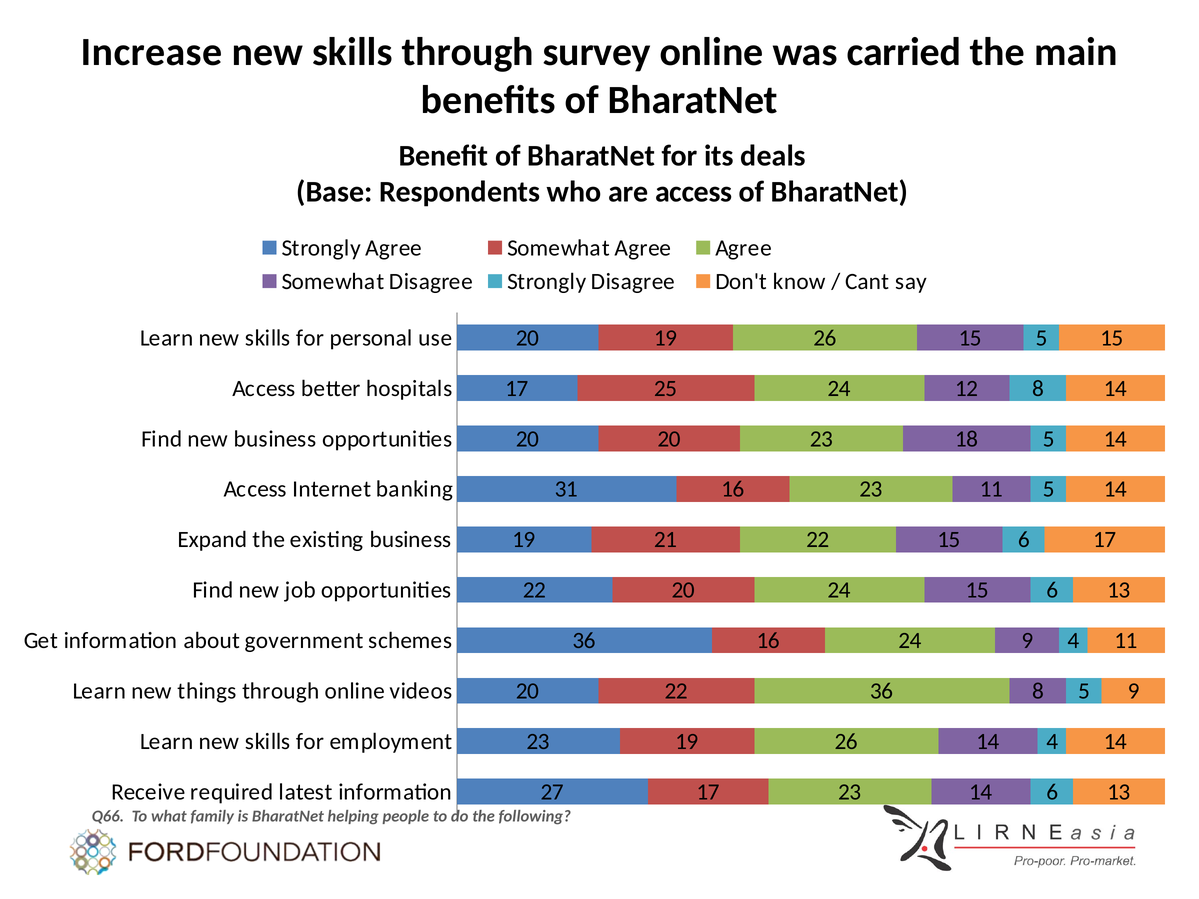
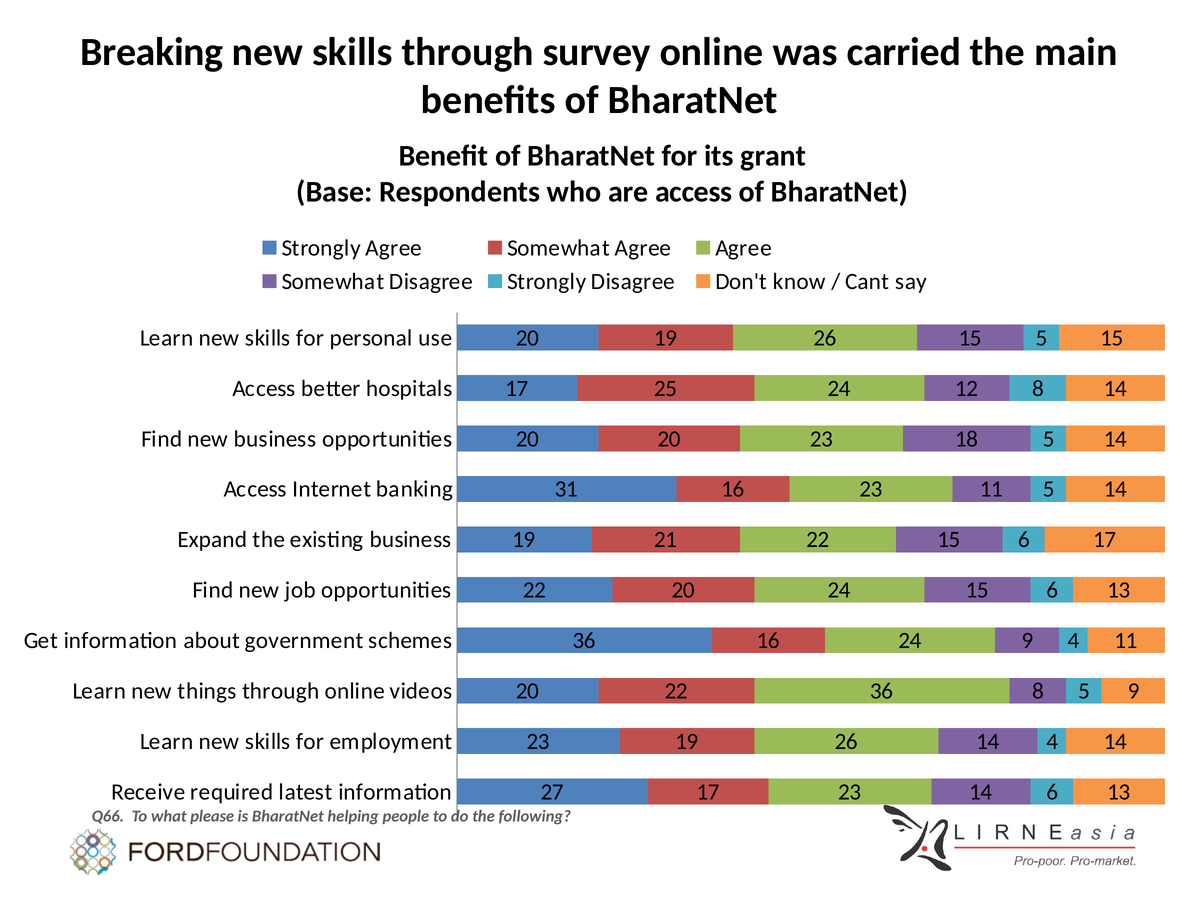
Increase: Increase -> Breaking
deals: deals -> grant
family: family -> please
